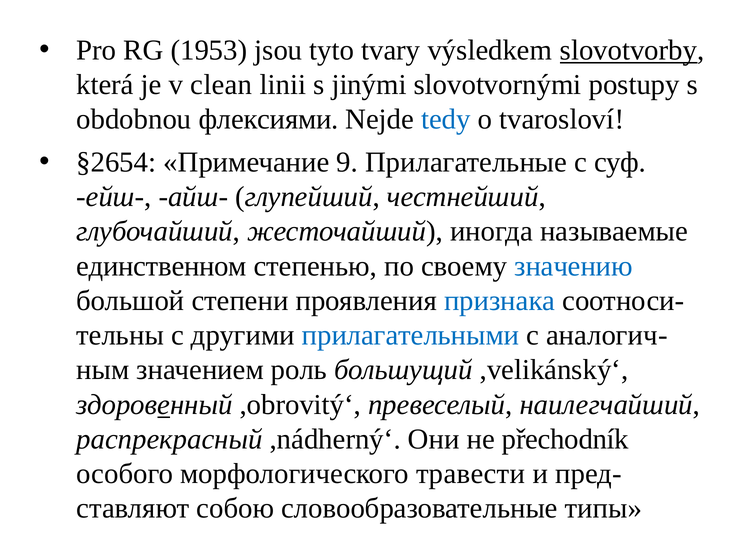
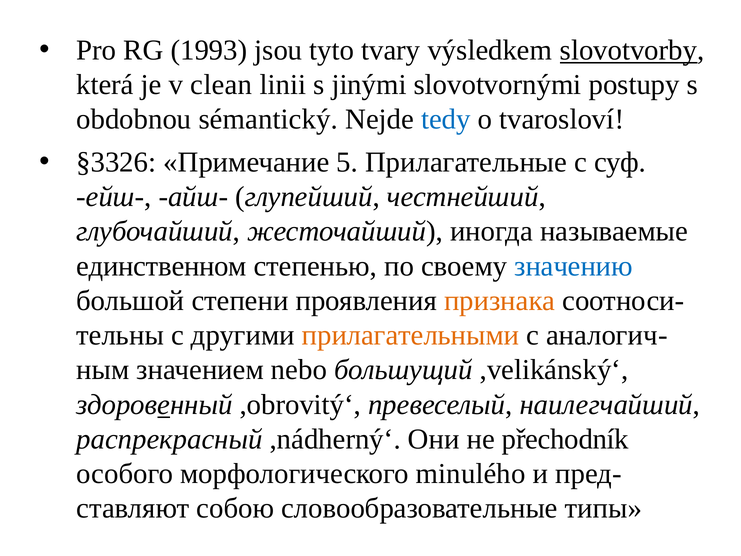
1953: 1953 -> 1993
флексиями: флексиями -> sémantický
§2654: §2654 -> §3326
9: 9 -> 5
признака colour: blue -> orange
прилагательными colour: blue -> orange
роль: роль -> nebo
травести: травести -> minulého
